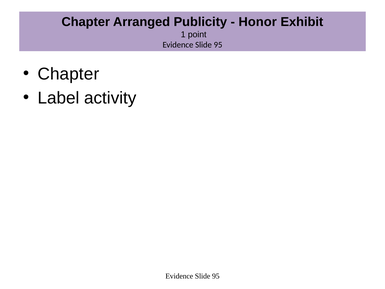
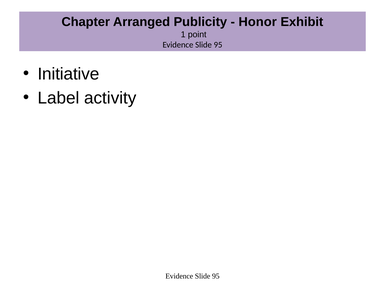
Chapter at (68, 74): Chapter -> Initiative
